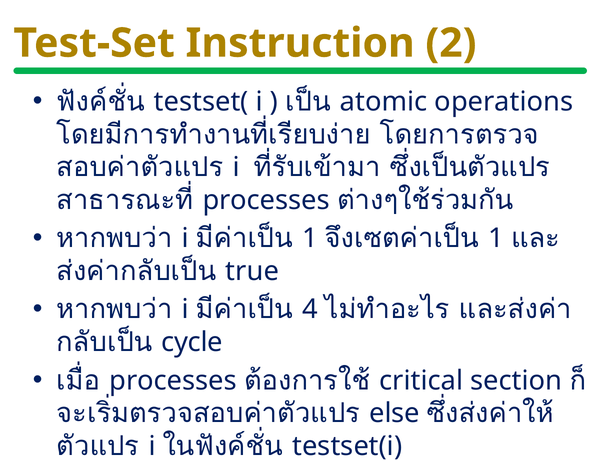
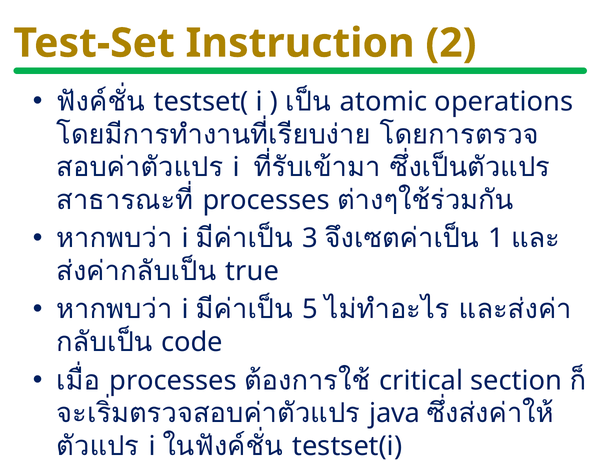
1 at (310, 239): 1 -> 3
4: 4 -> 5
cycle: cycle -> code
else: else -> java
